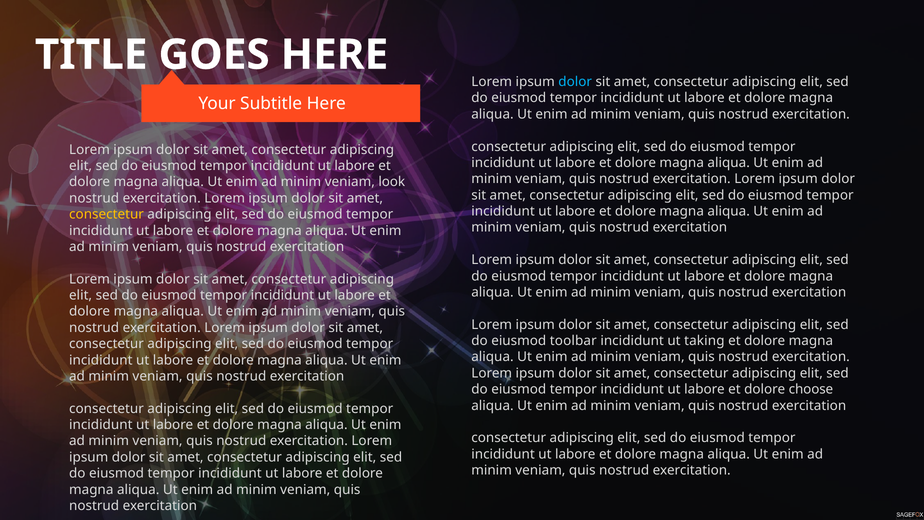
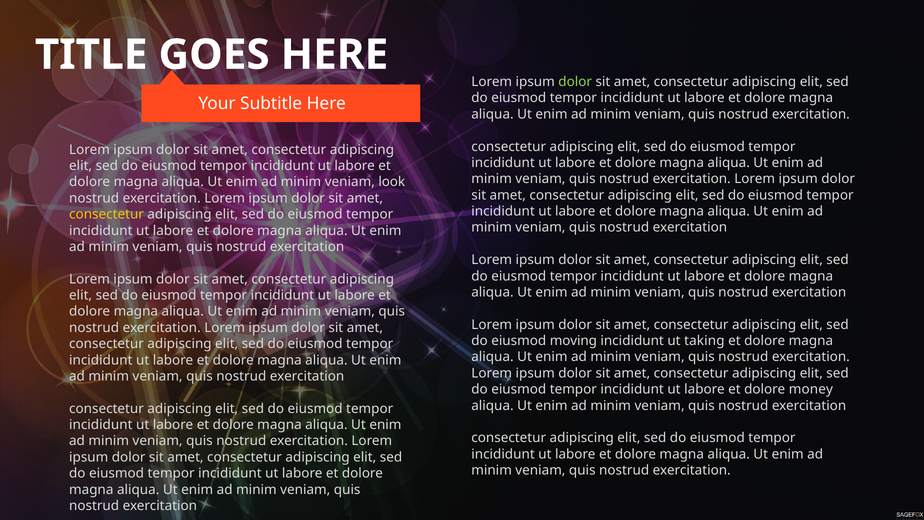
dolor at (575, 82) colour: light blue -> light green
toolbar: toolbar -> moving
choose: choose -> money
